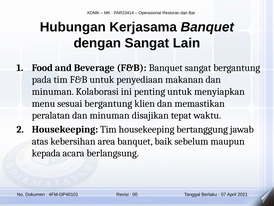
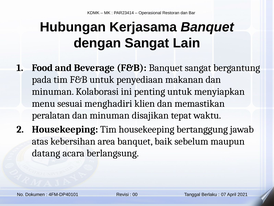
sesuai bergantung: bergantung -> menghadiri
kepada: kepada -> datang
